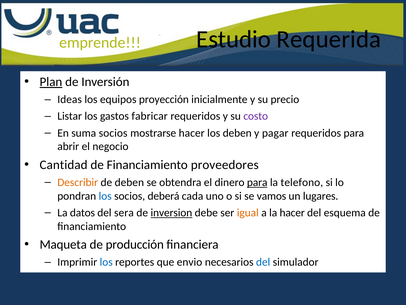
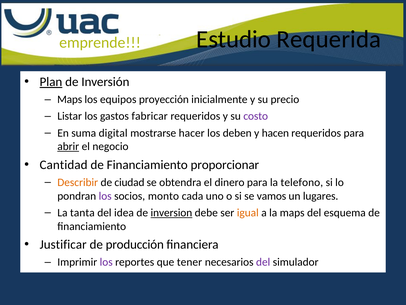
Ideas at (70, 99): Ideas -> Maps
suma socios: socios -> digital
pagar: pagar -> hacen
abrir underline: none -> present
proveedores: proveedores -> proporcionar
de deben: deben -> ciudad
para at (257, 182) underline: present -> none
los at (105, 196) colour: blue -> purple
deberá: deberá -> monto
datos: datos -> tanta
sera: sera -> idea
la hacer: hacer -> maps
Maqueta: Maqueta -> Justificar
los at (106, 262) colour: blue -> purple
envio: envio -> tener
del at (263, 262) colour: blue -> purple
